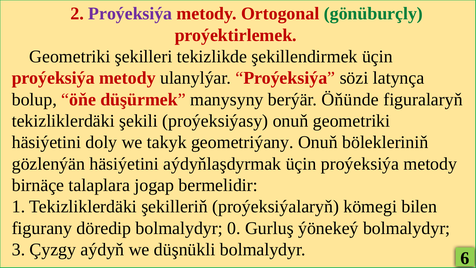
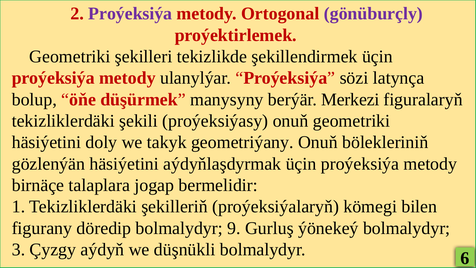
gönüburçly colour: green -> purple
Öňünde: Öňünde -> Merkezi
0: 0 -> 9
